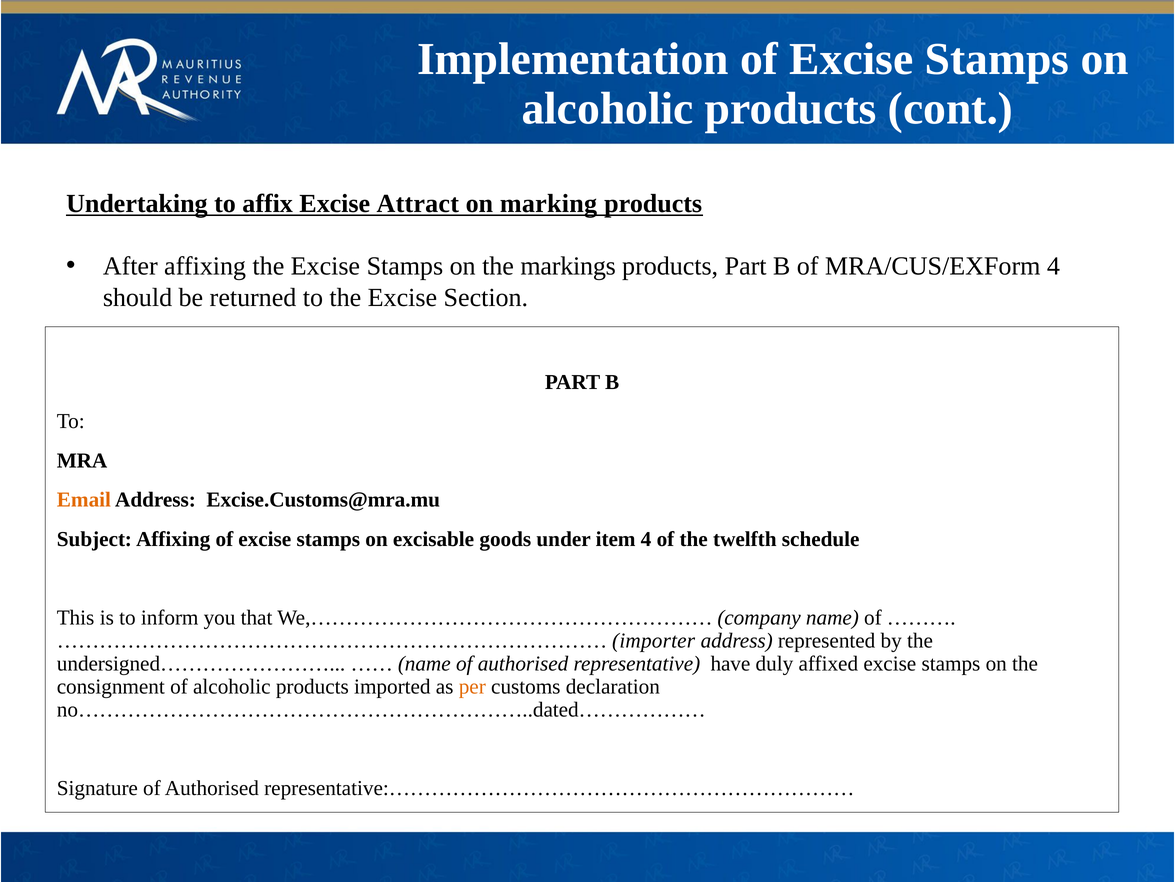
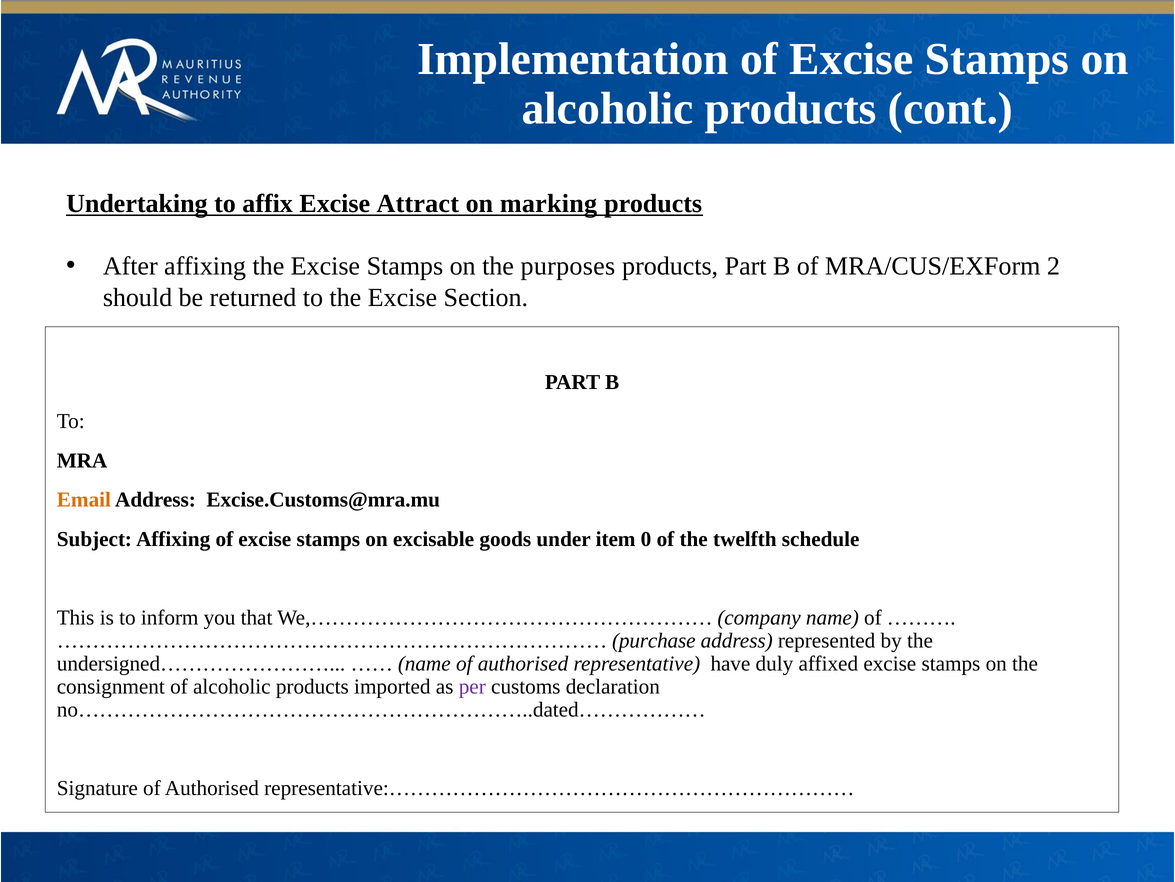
markings: markings -> purposes
MRA/CUS/EXForm 4: 4 -> 2
item 4: 4 -> 0
importer: importer -> purchase
per colour: orange -> purple
